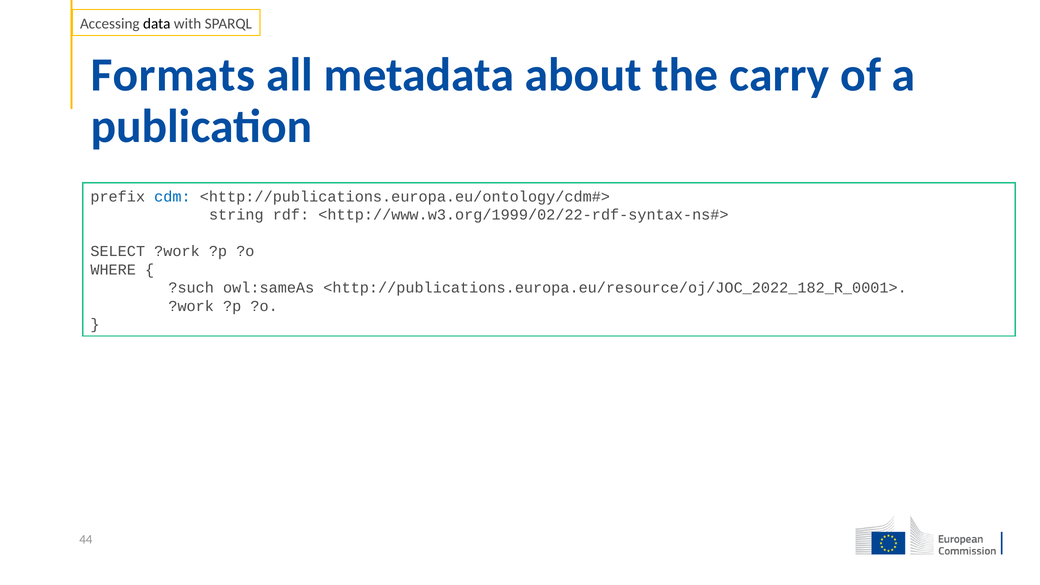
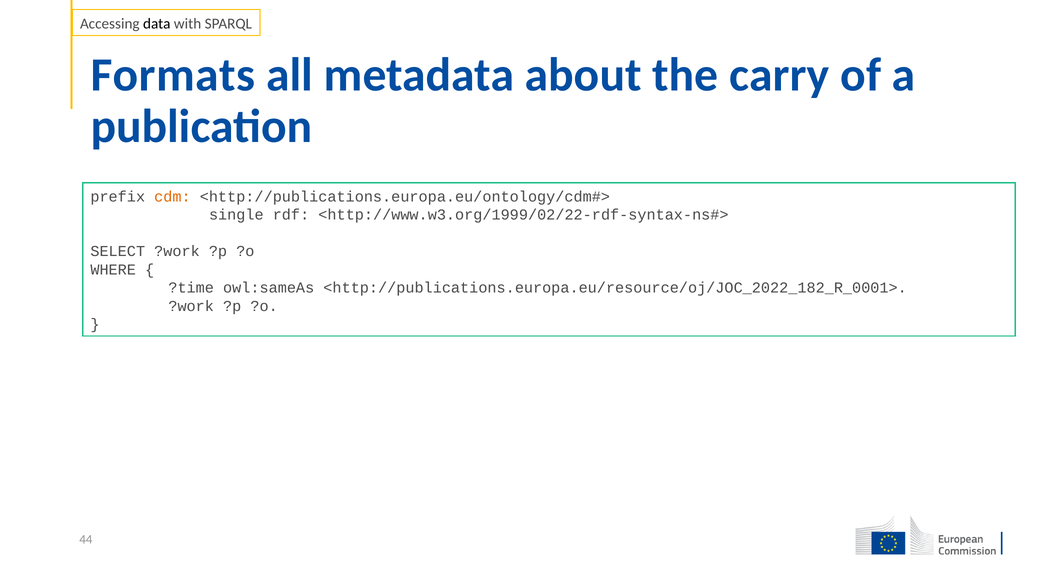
cdm colour: blue -> orange
string: string -> single
?such: ?such -> ?time
